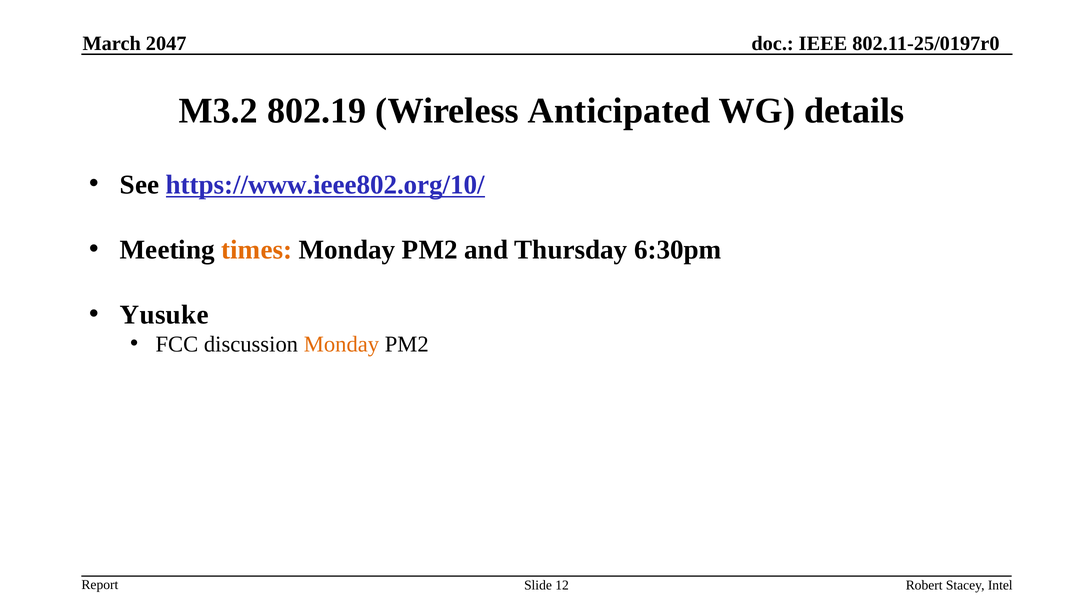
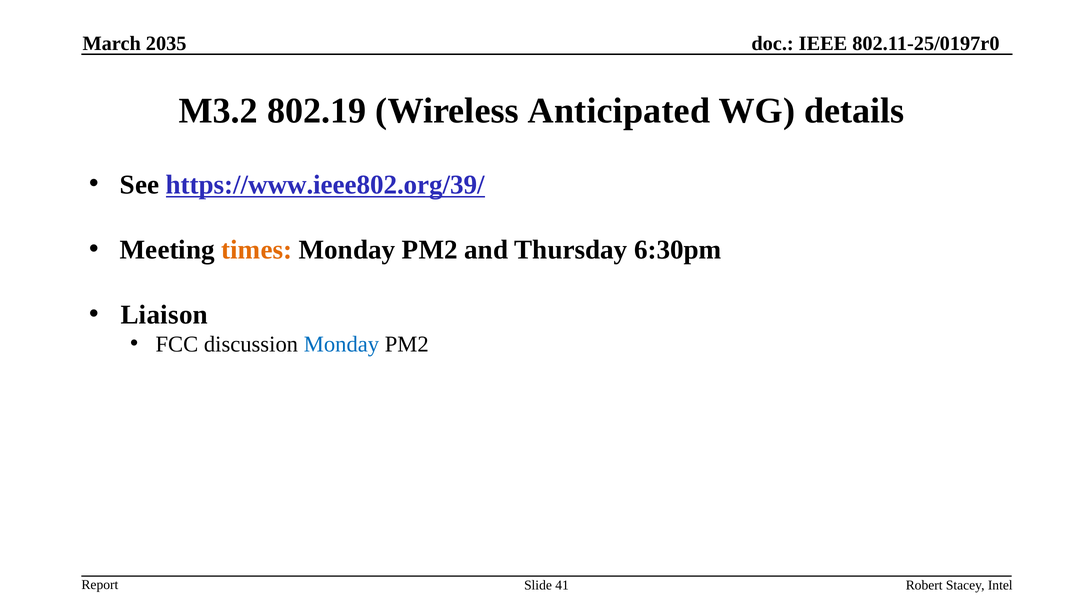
2047: 2047 -> 2035
https://www.ieee802.org/10/: https://www.ieee802.org/10/ -> https://www.ieee802.org/39/
Yusuke: Yusuke -> Liaison
Monday at (341, 344) colour: orange -> blue
12: 12 -> 41
